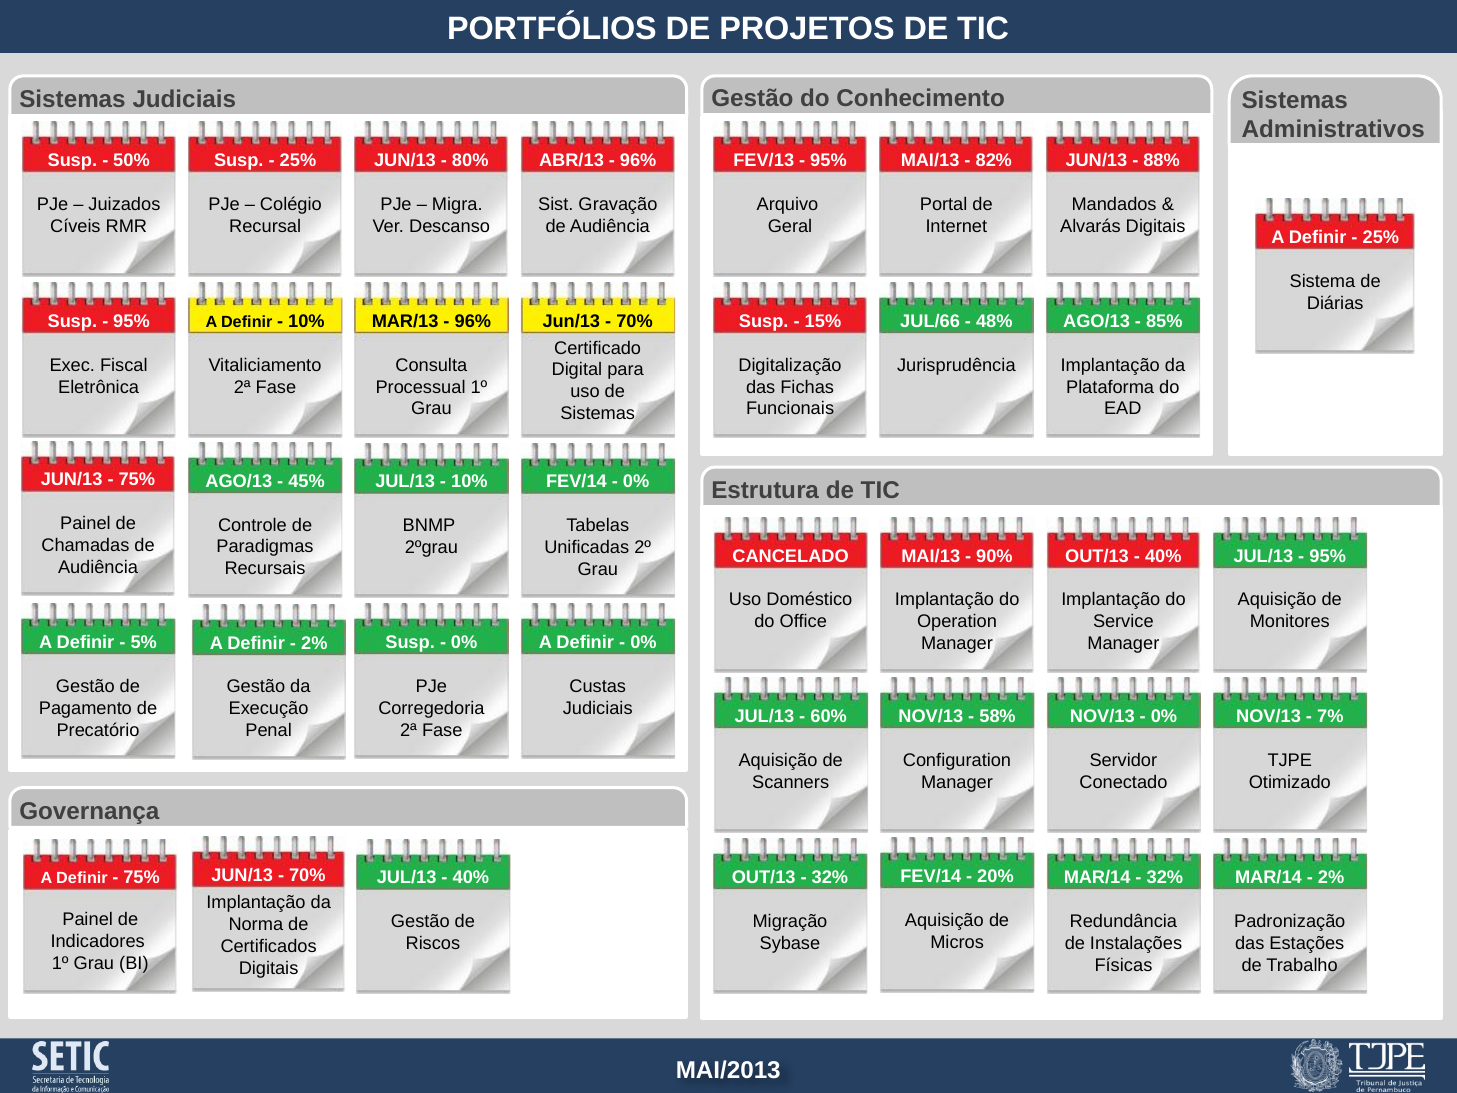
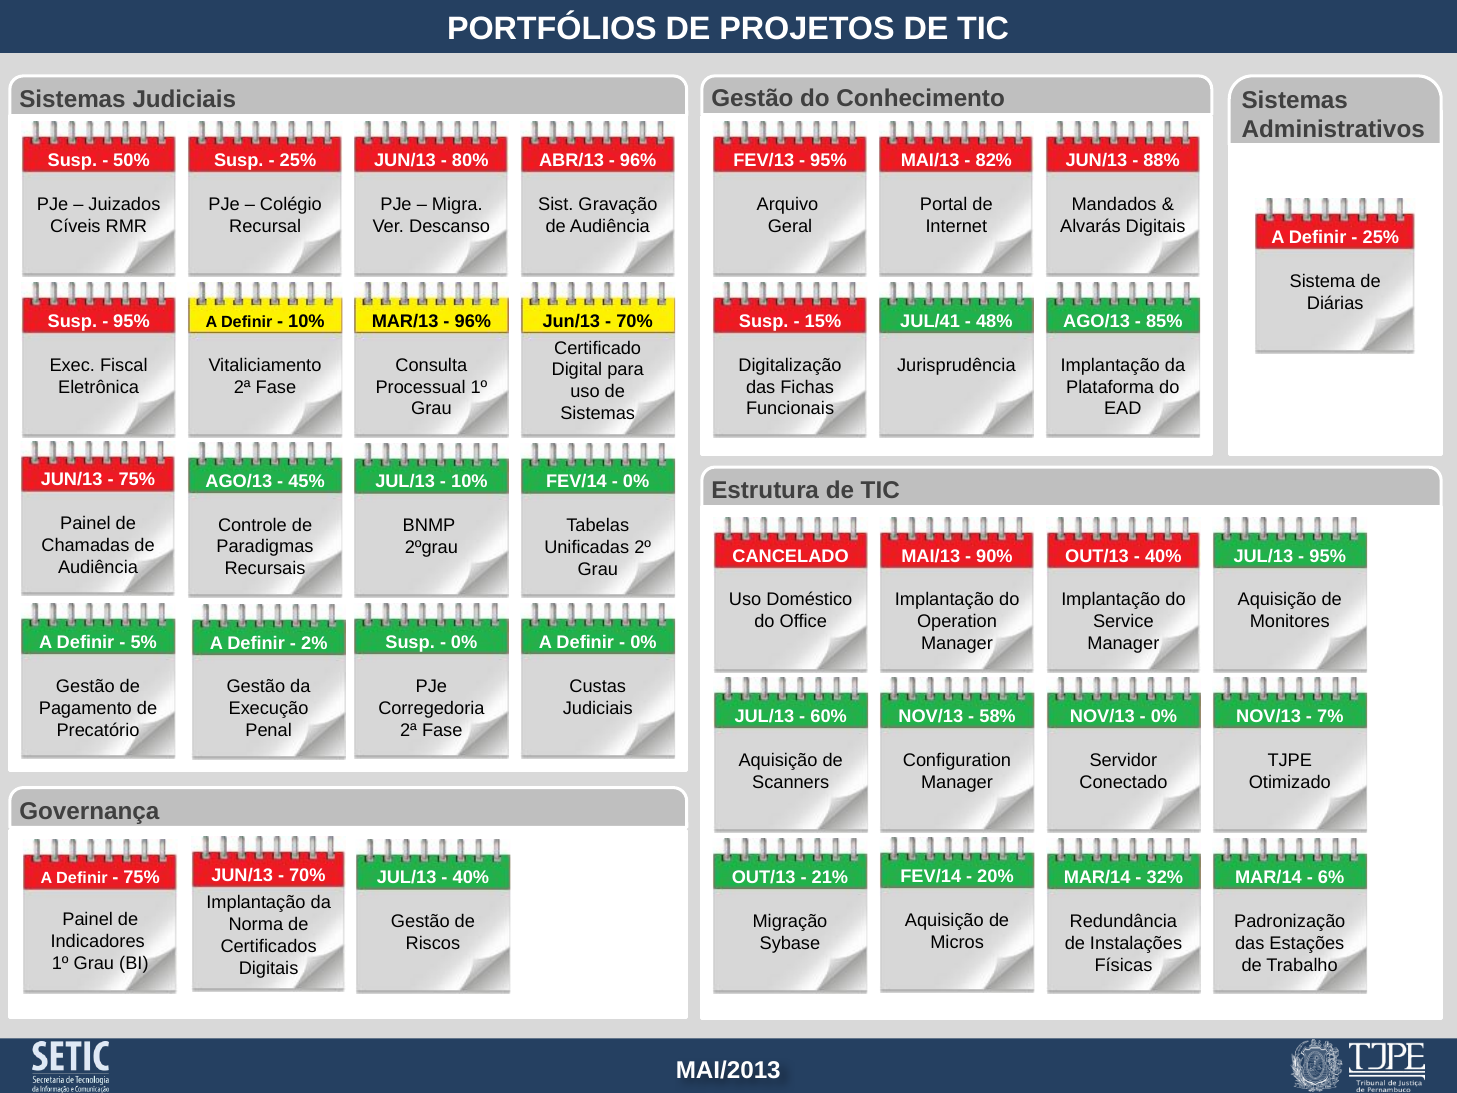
JUL/66: JUL/66 -> JUL/41
32% at (830, 877): 32% -> 21%
2% at (1331, 877): 2% -> 6%
